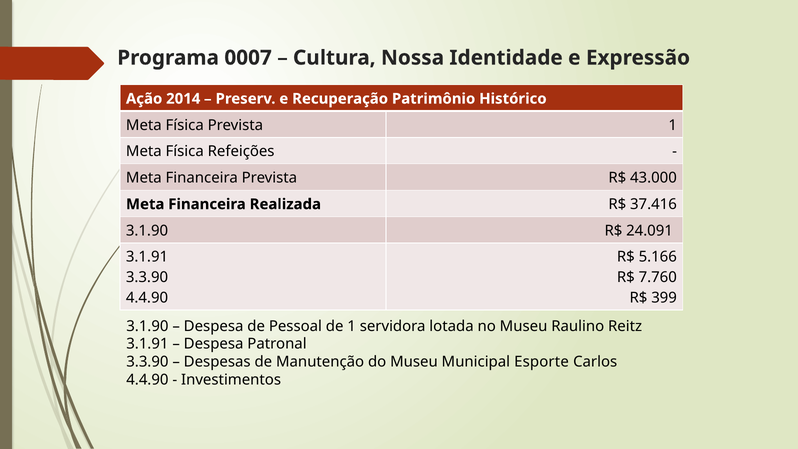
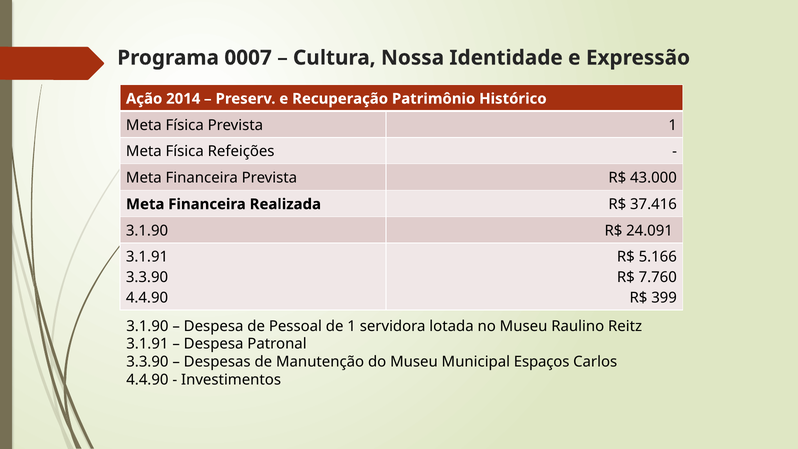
Esporte: Esporte -> Espaços
